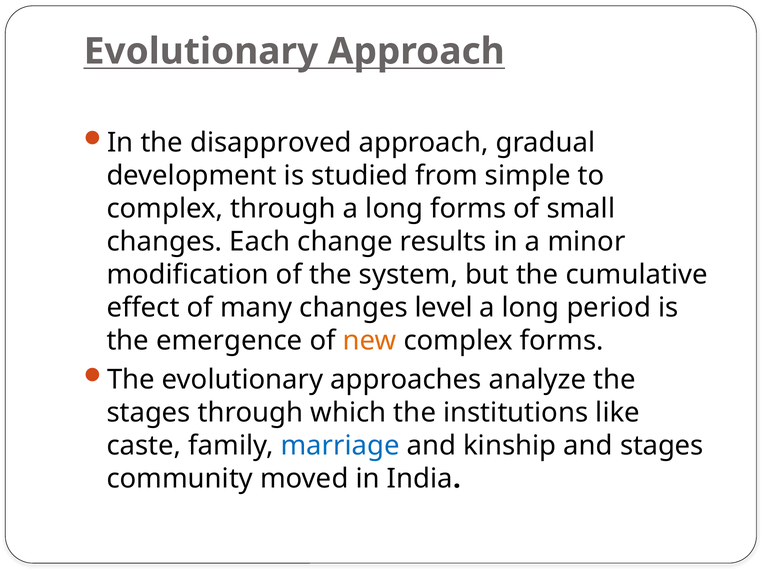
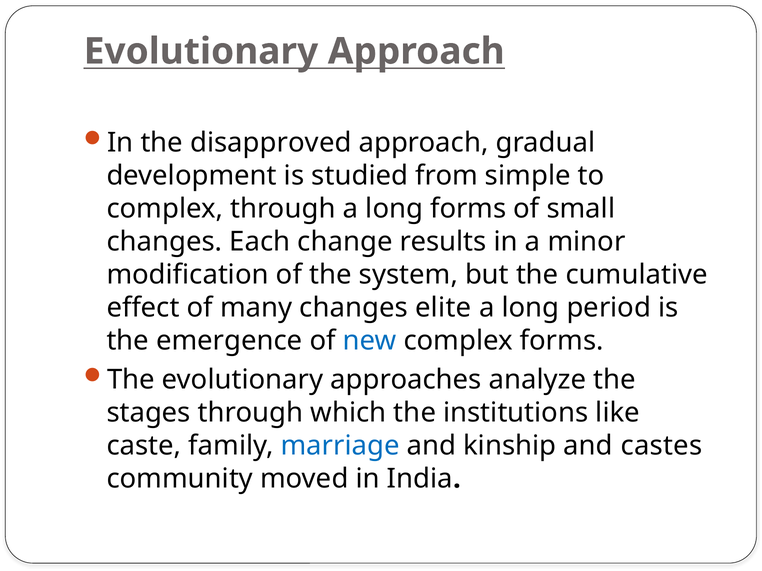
level: level -> elite
new colour: orange -> blue
and stages: stages -> castes
